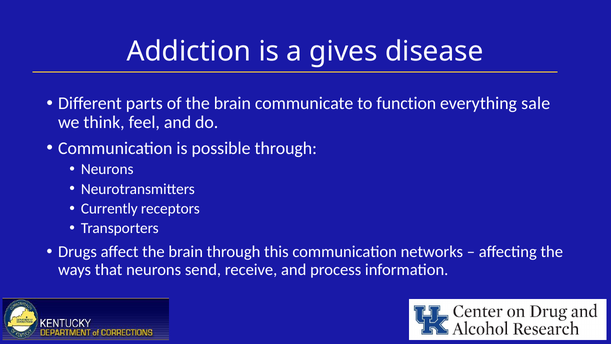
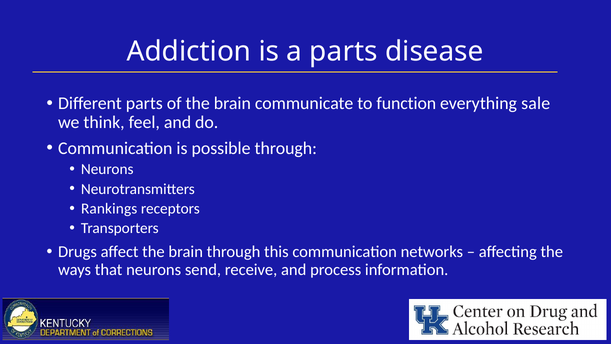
a gives: gives -> parts
Currently: Currently -> Rankings
